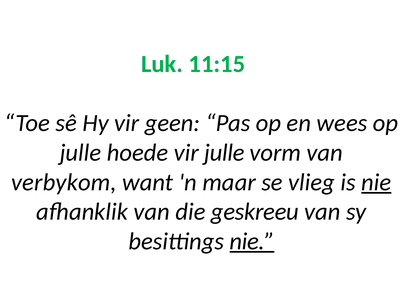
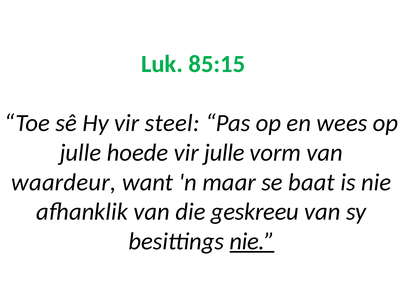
11:15: 11:15 -> 85:15
geen: geen -> steel
verbykom: verbykom -> waardeur
vlieg: vlieg -> baat
nie at (376, 182) underline: present -> none
